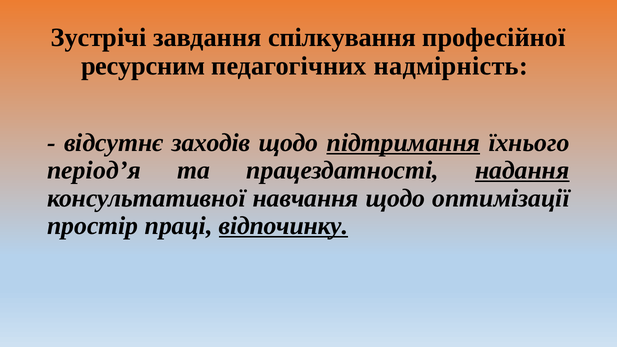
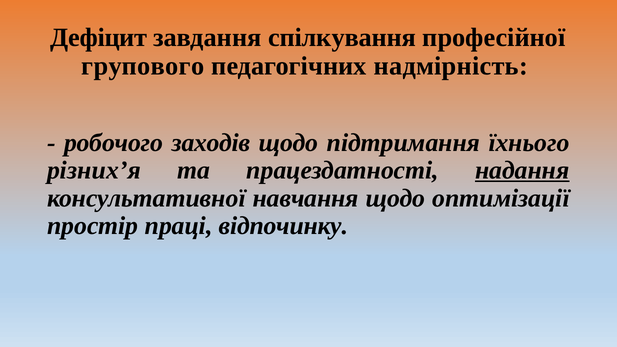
Зустрічі: Зустрічі -> Дефіцит
ресурсним: ресурсним -> групового
відсутнє: відсутнє -> робочого
підтримання underline: present -> none
період’я: період’я -> різних’я
відпочинку underline: present -> none
